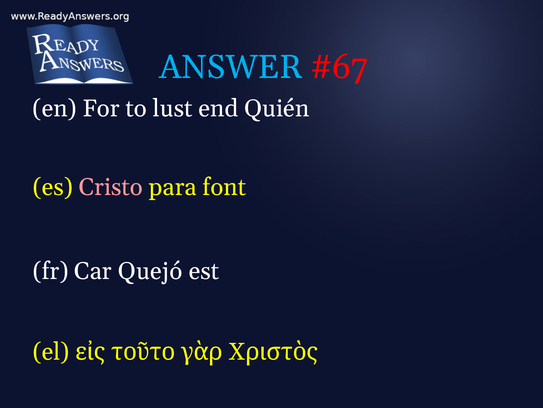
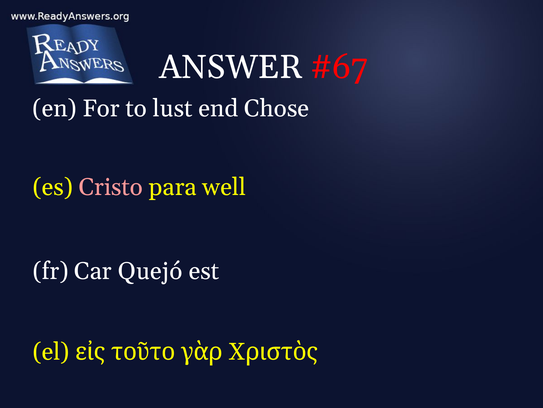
ANSWER colour: light blue -> white
Quién: Quién -> Chose
font: font -> well
